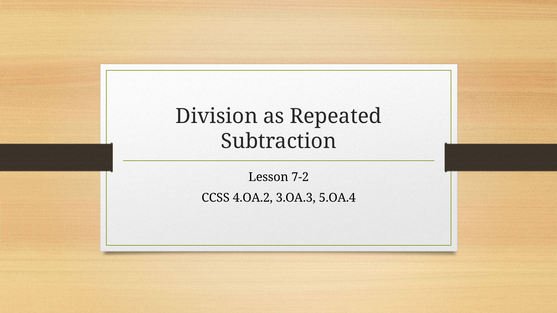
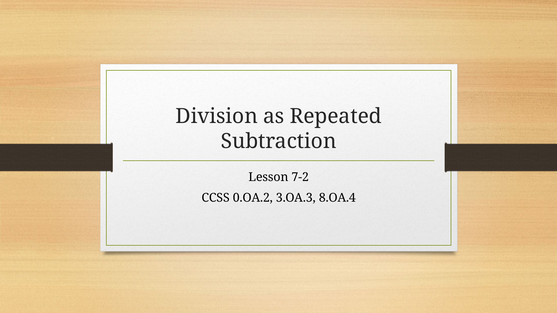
4.OA.2: 4.OA.2 -> 0.OA.2
5.OA.4: 5.OA.4 -> 8.OA.4
